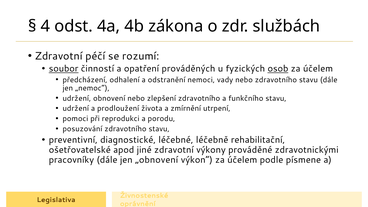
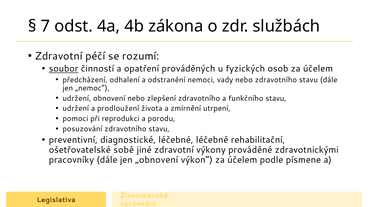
4: 4 -> 7
osob underline: present -> none
apod: apod -> sobě
